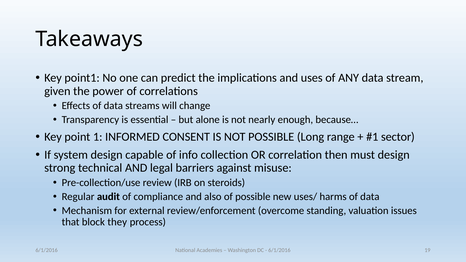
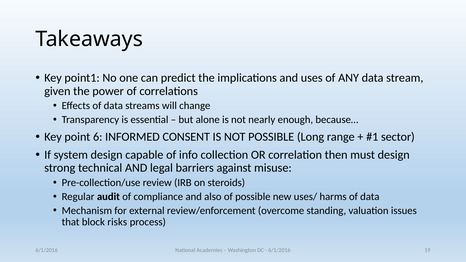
1: 1 -> 6
they: they -> risks
